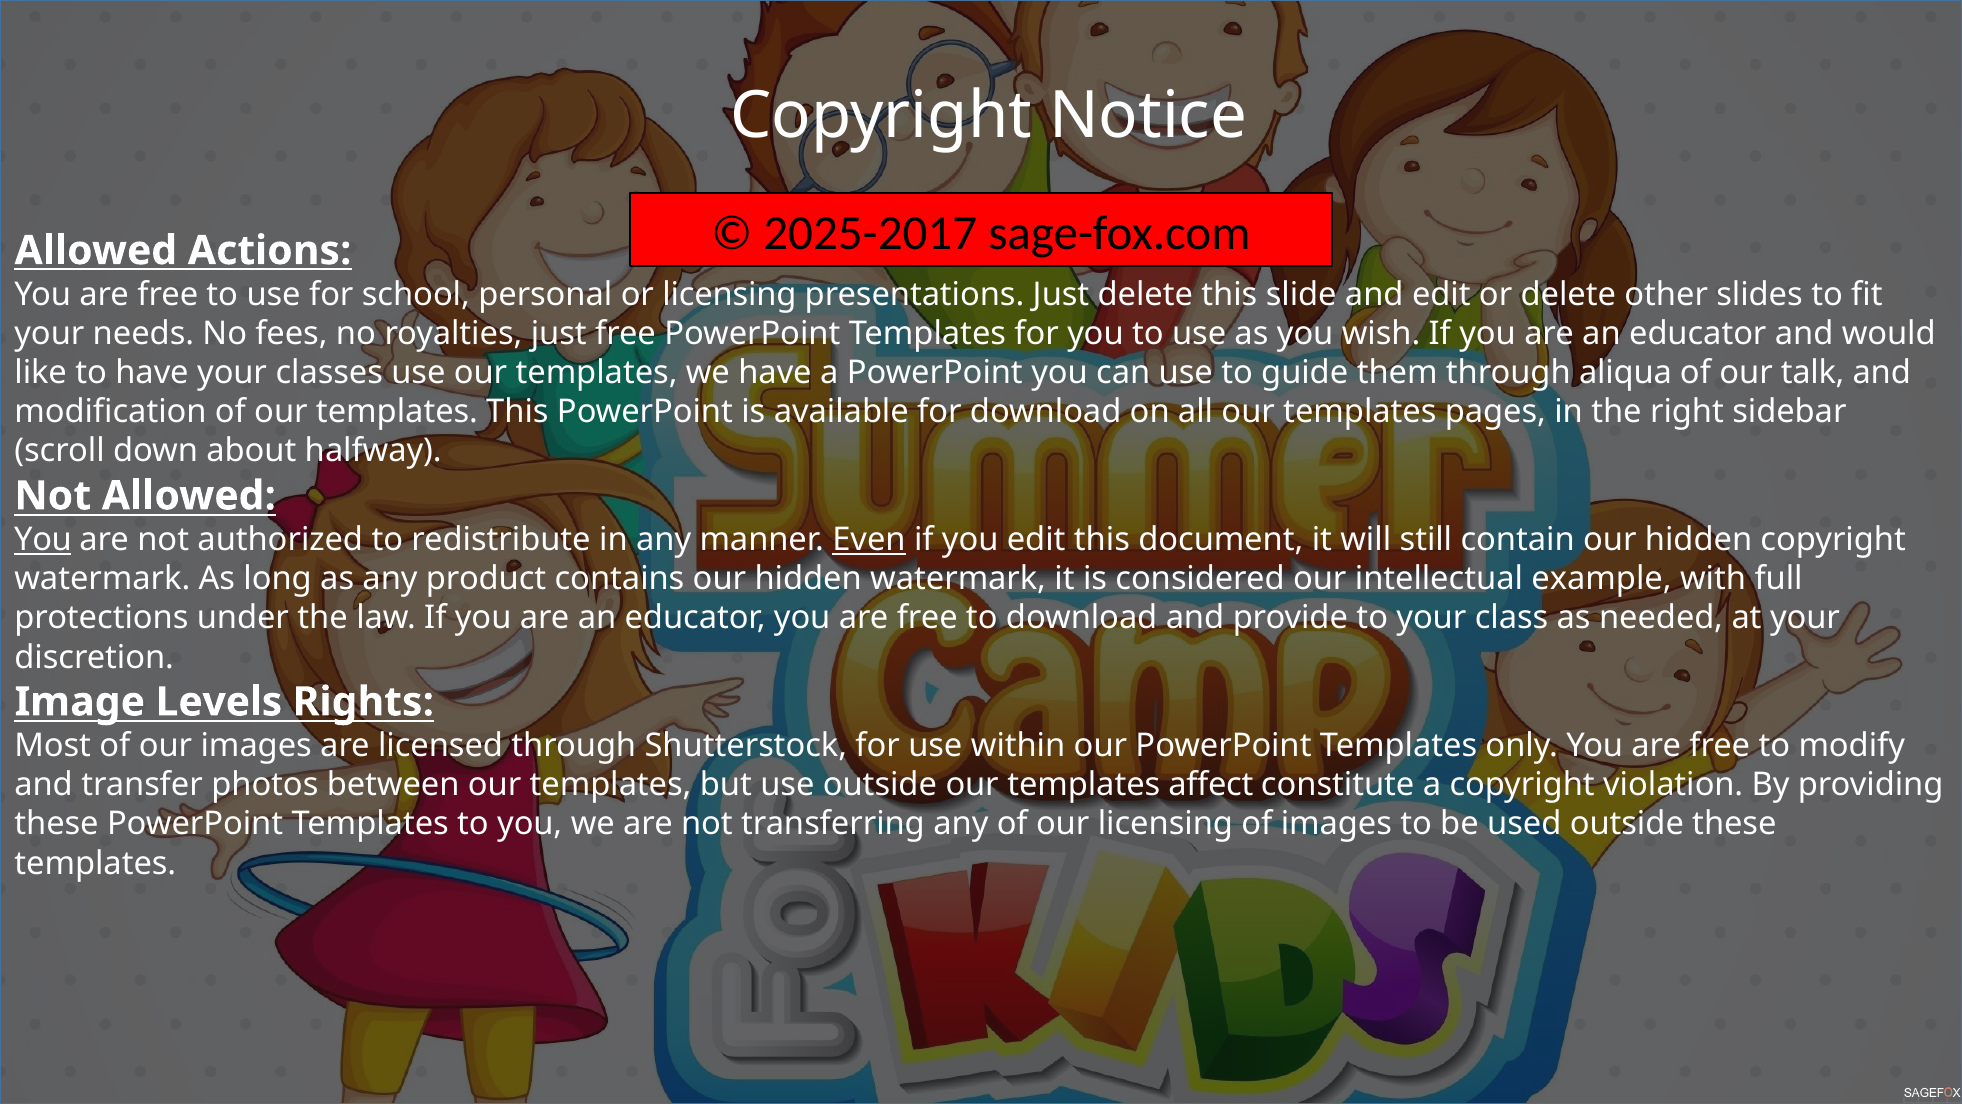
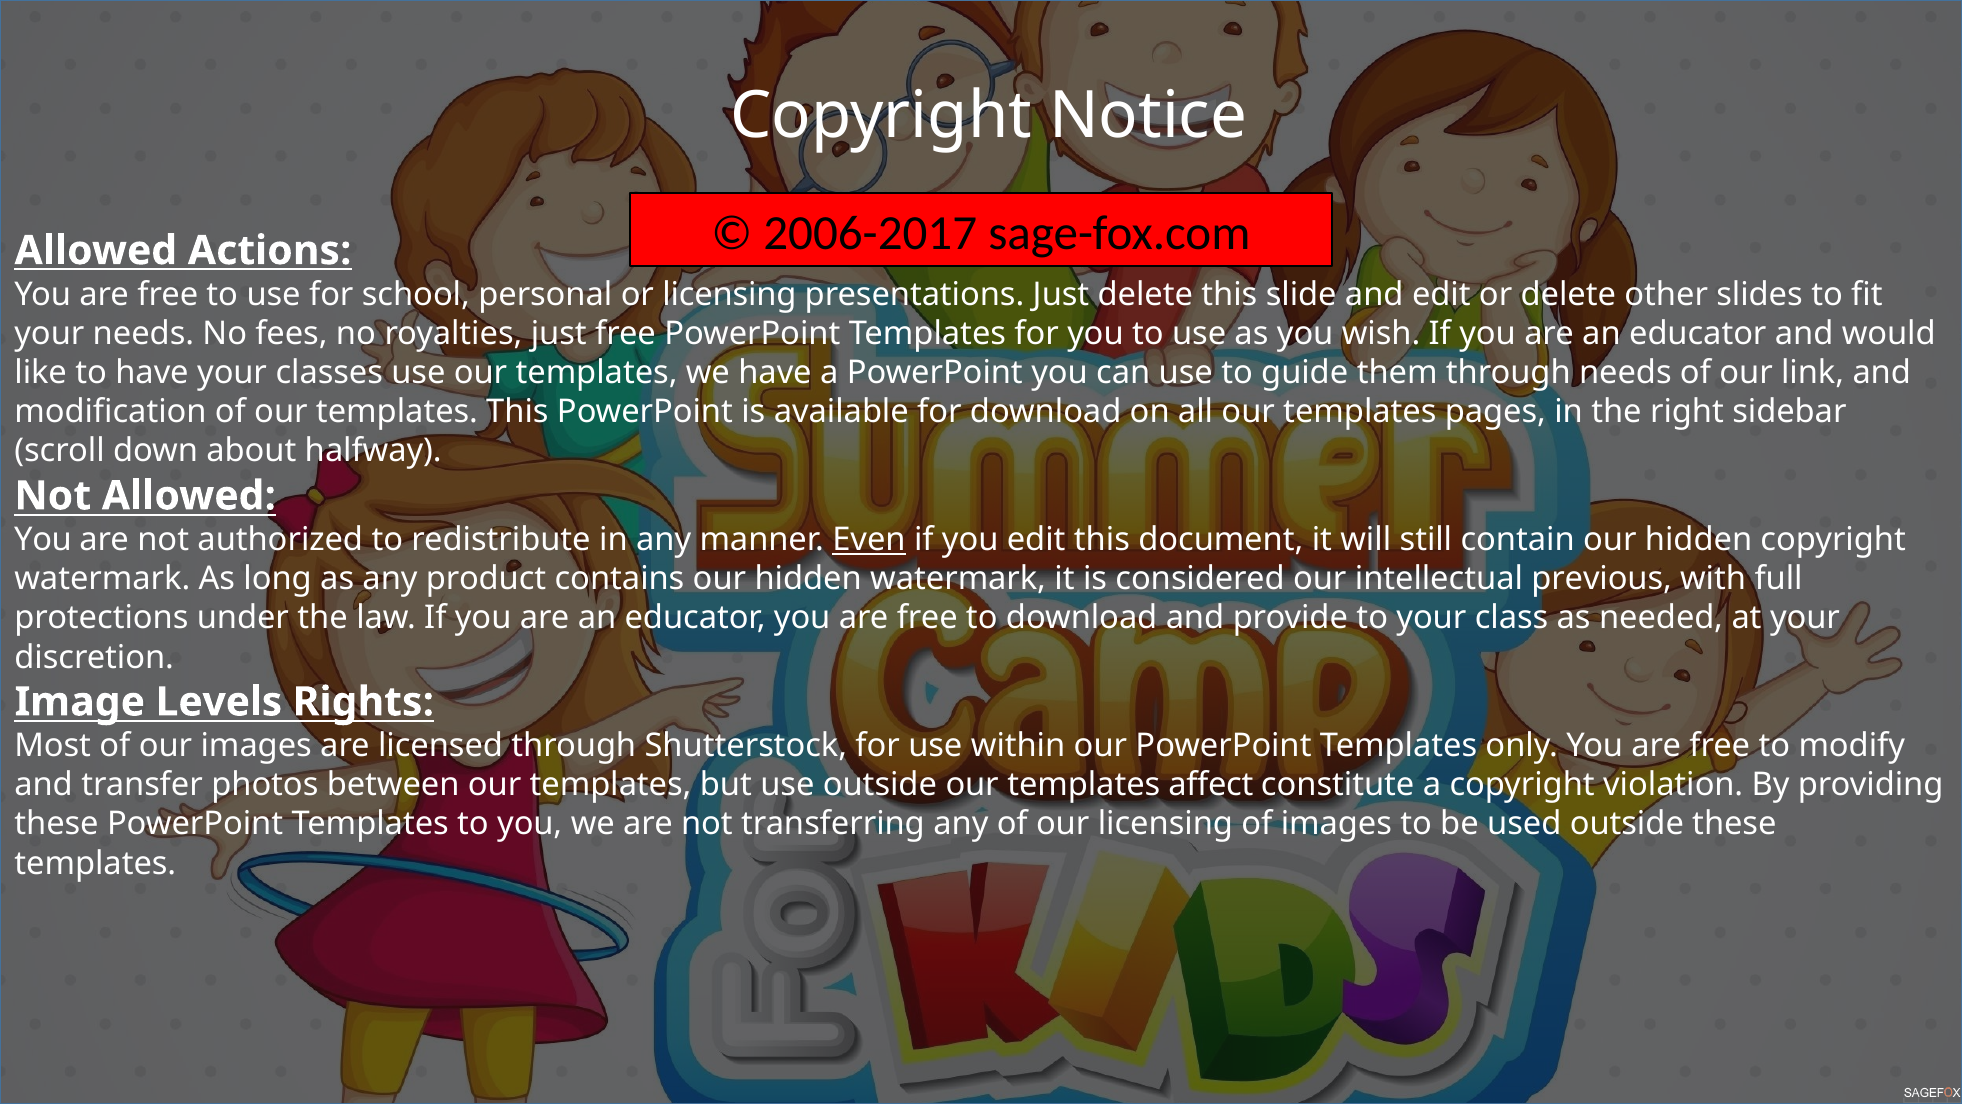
2025-2017: 2025-2017 -> 2006-2017
through aliqua: aliqua -> needs
talk: talk -> link
You at (43, 539) underline: present -> none
example: example -> previous
